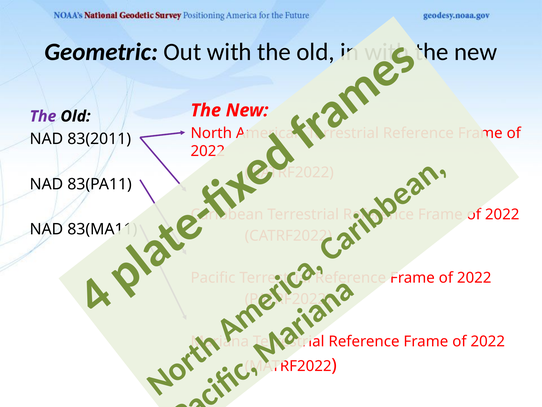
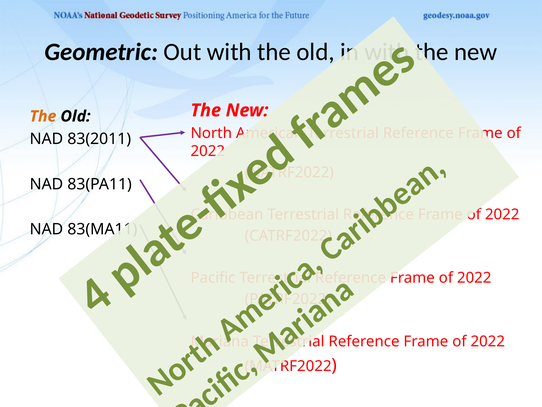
The at (43, 116) colour: purple -> orange
